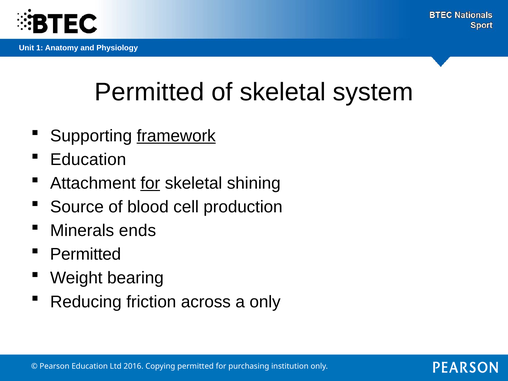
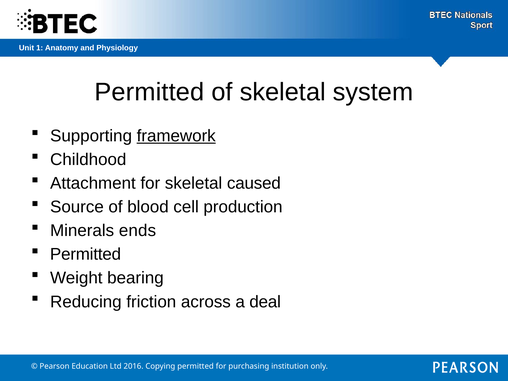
Education at (88, 160): Education -> Childhood
for at (150, 183) underline: present -> none
shining: shining -> caused
a only: only -> deal
